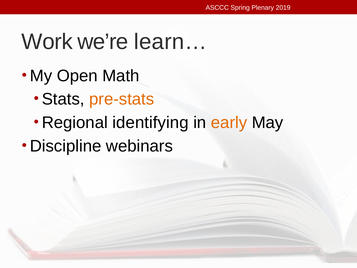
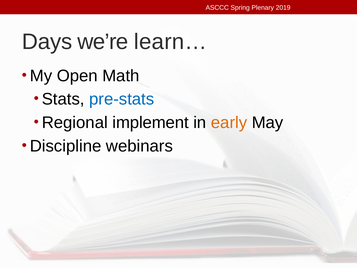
Work: Work -> Days
pre-stats colour: orange -> blue
identifying: identifying -> implement
